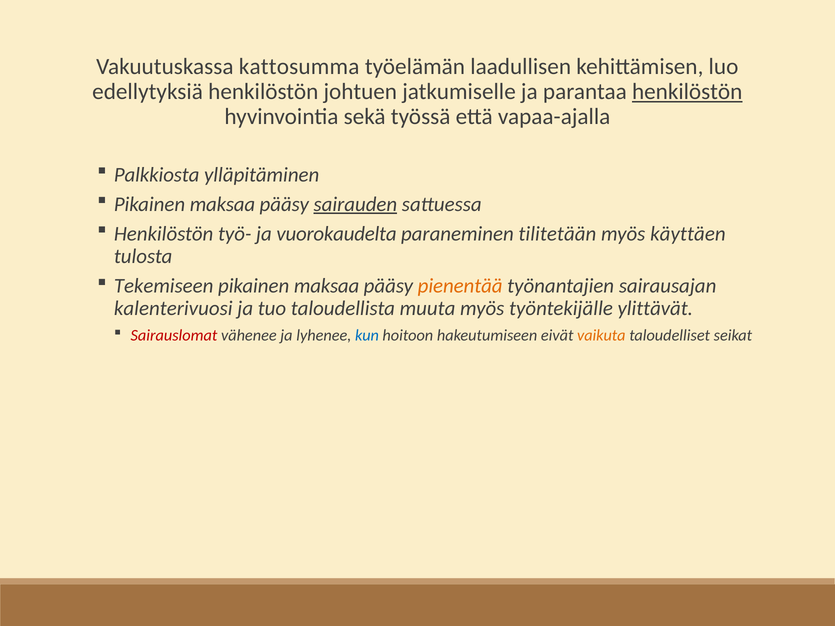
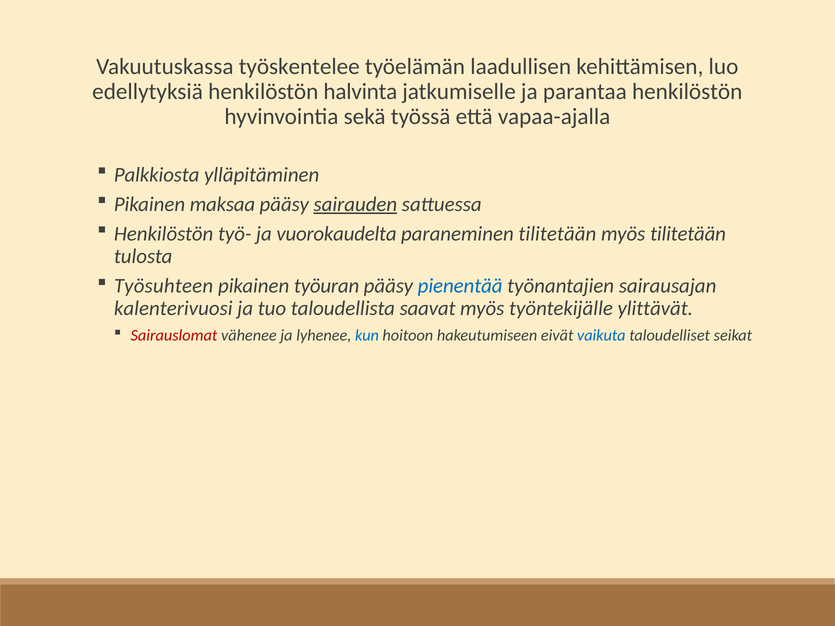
kattosumma: kattosumma -> työskentelee
johtuen: johtuen -> halvinta
henkilöstön at (687, 92) underline: present -> none
myös käyttäen: käyttäen -> tilitetään
Tekemiseen: Tekemiseen -> Työsuhteen
maksaa at (327, 286): maksaa -> työuran
pienentää colour: orange -> blue
muuta: muuta -> saavat
vaikuta colour: orange -> blue
